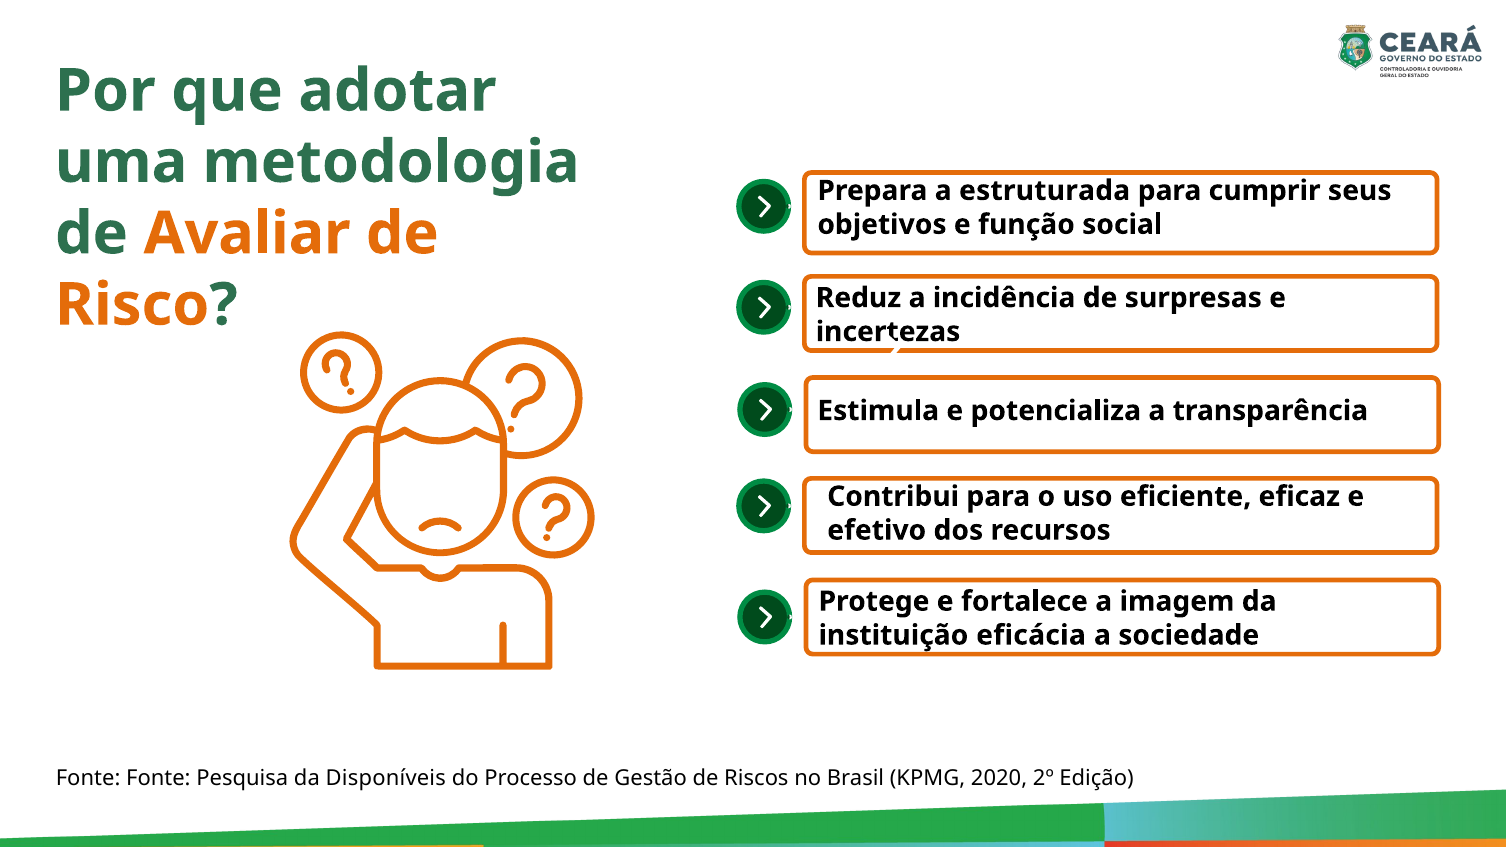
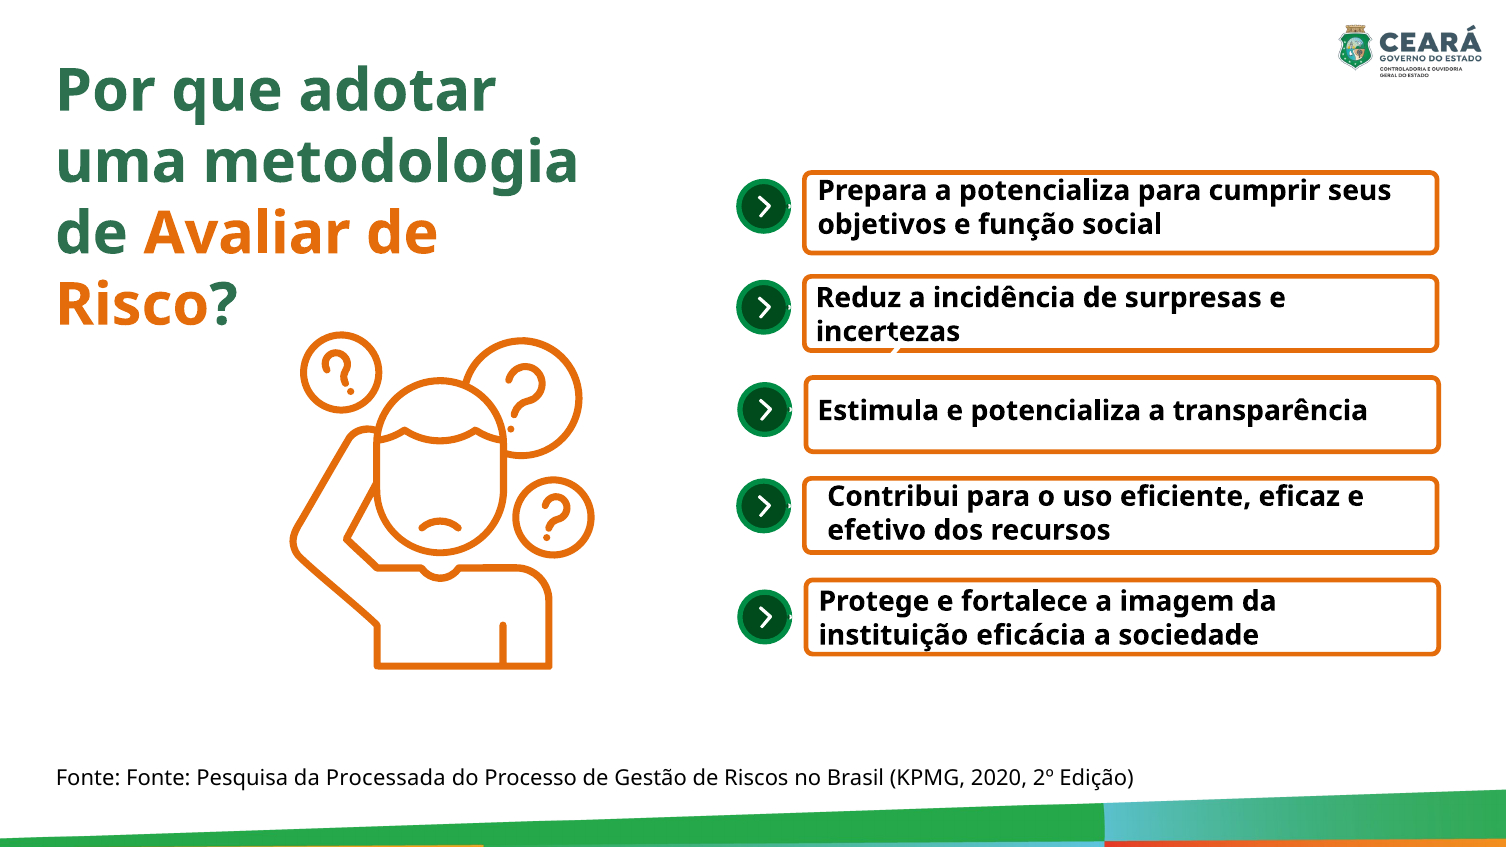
a estruturada: estruturada -> potencializa
Disponíveis: Disponíveis -> Processada
